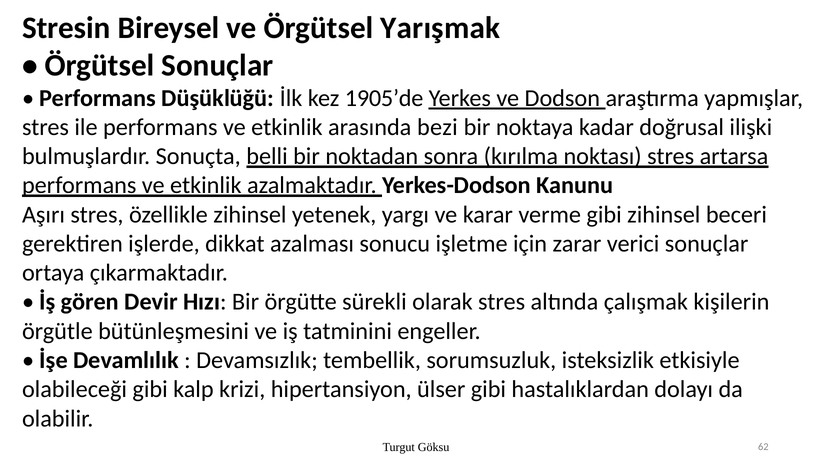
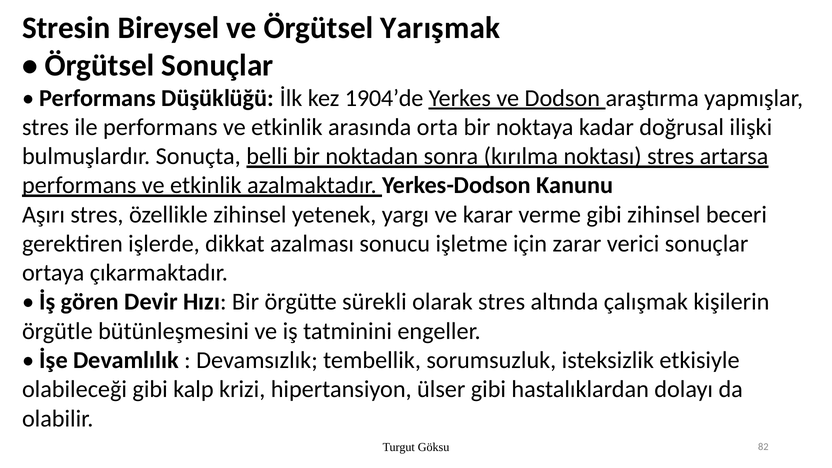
1905’de: 1905’de -> 1904’de
bezi: bezi -> orta
62: 62 -> 82
